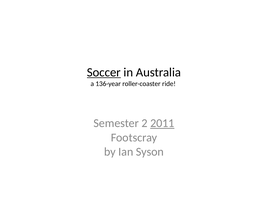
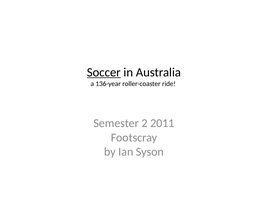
2011 underline: present -> none
